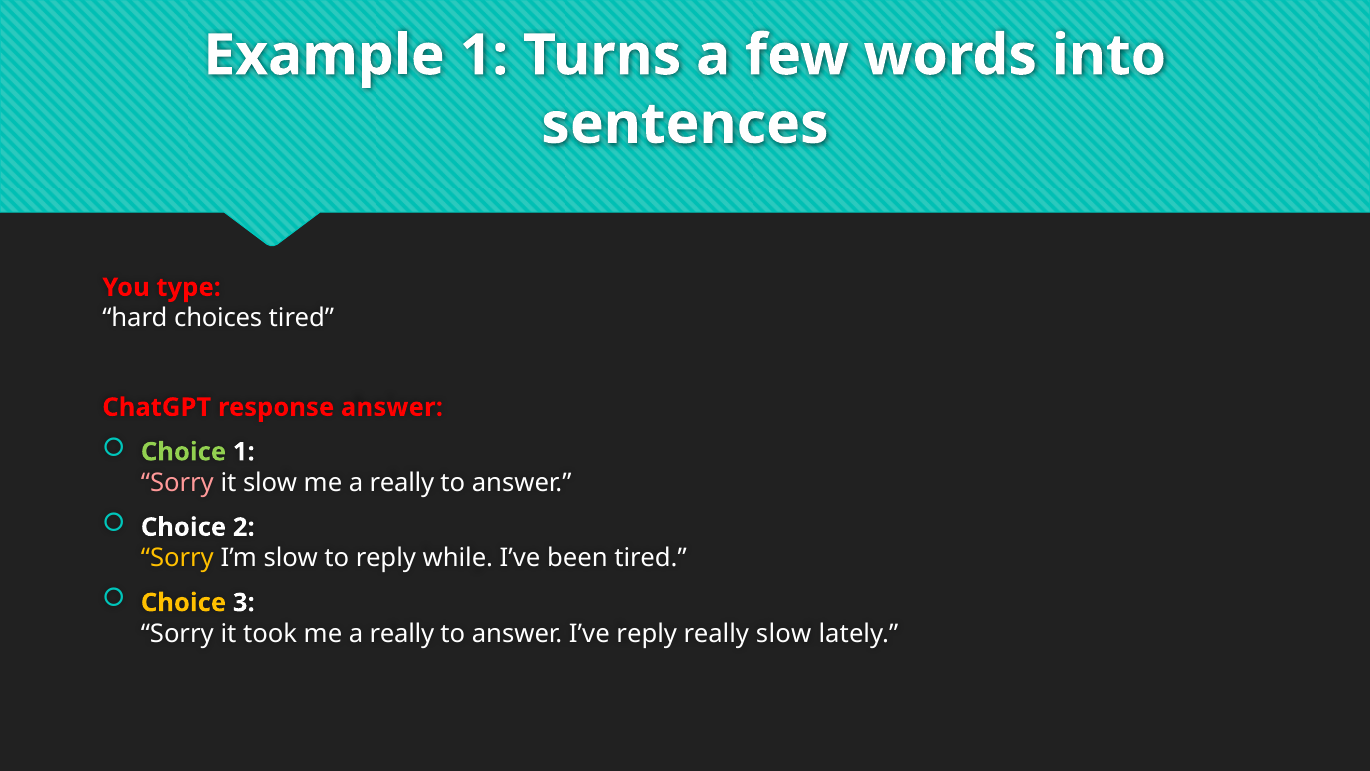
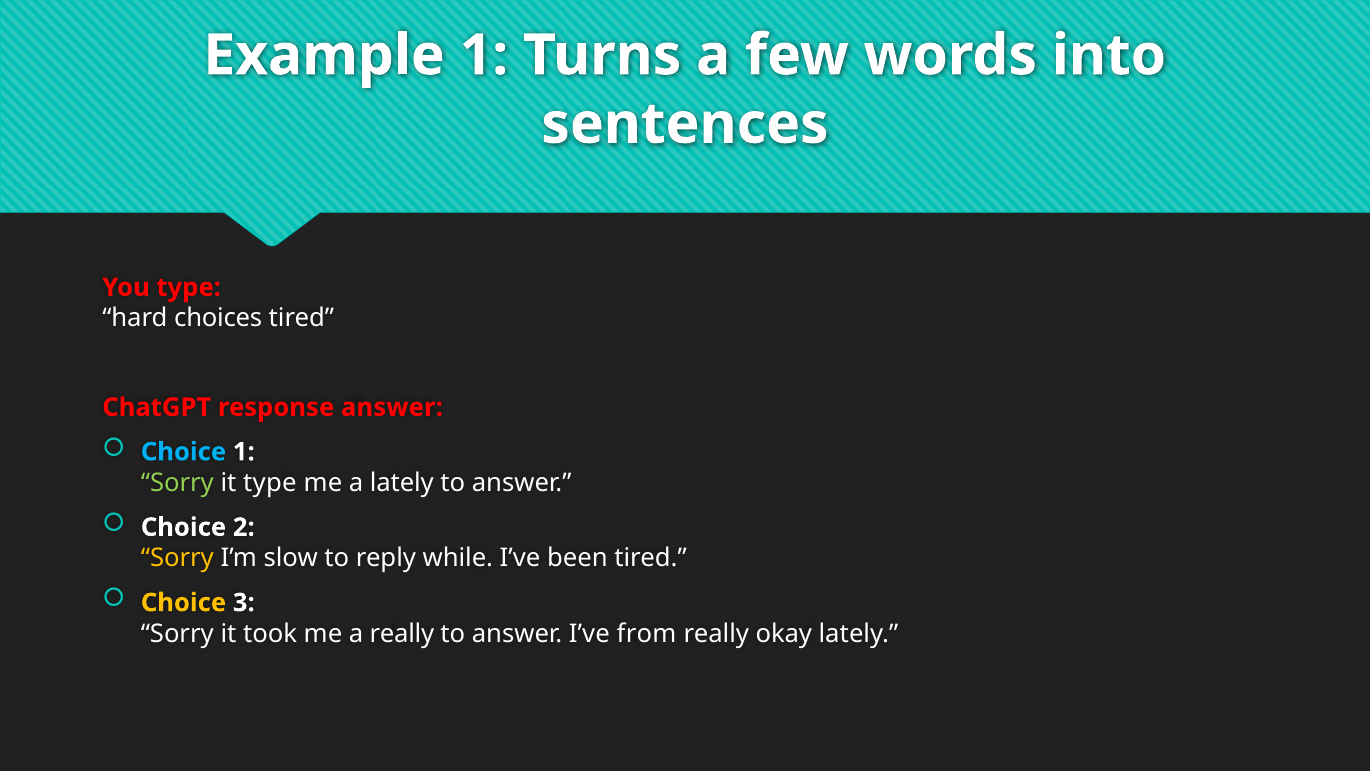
Choice at (183, 452) colour: light green -> light blue
Sorry at (177, 482) colour: pink -> light green
it slow: slow -> type
really at (402, 482): really -> lately
I’ve reply: reply -> from
really slow: slow -> okay
